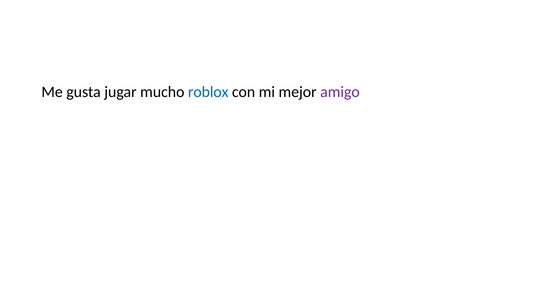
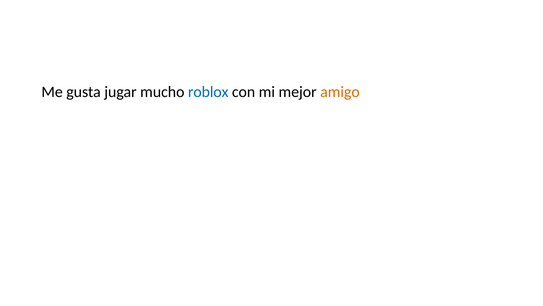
amigo colour: purple -> orange
